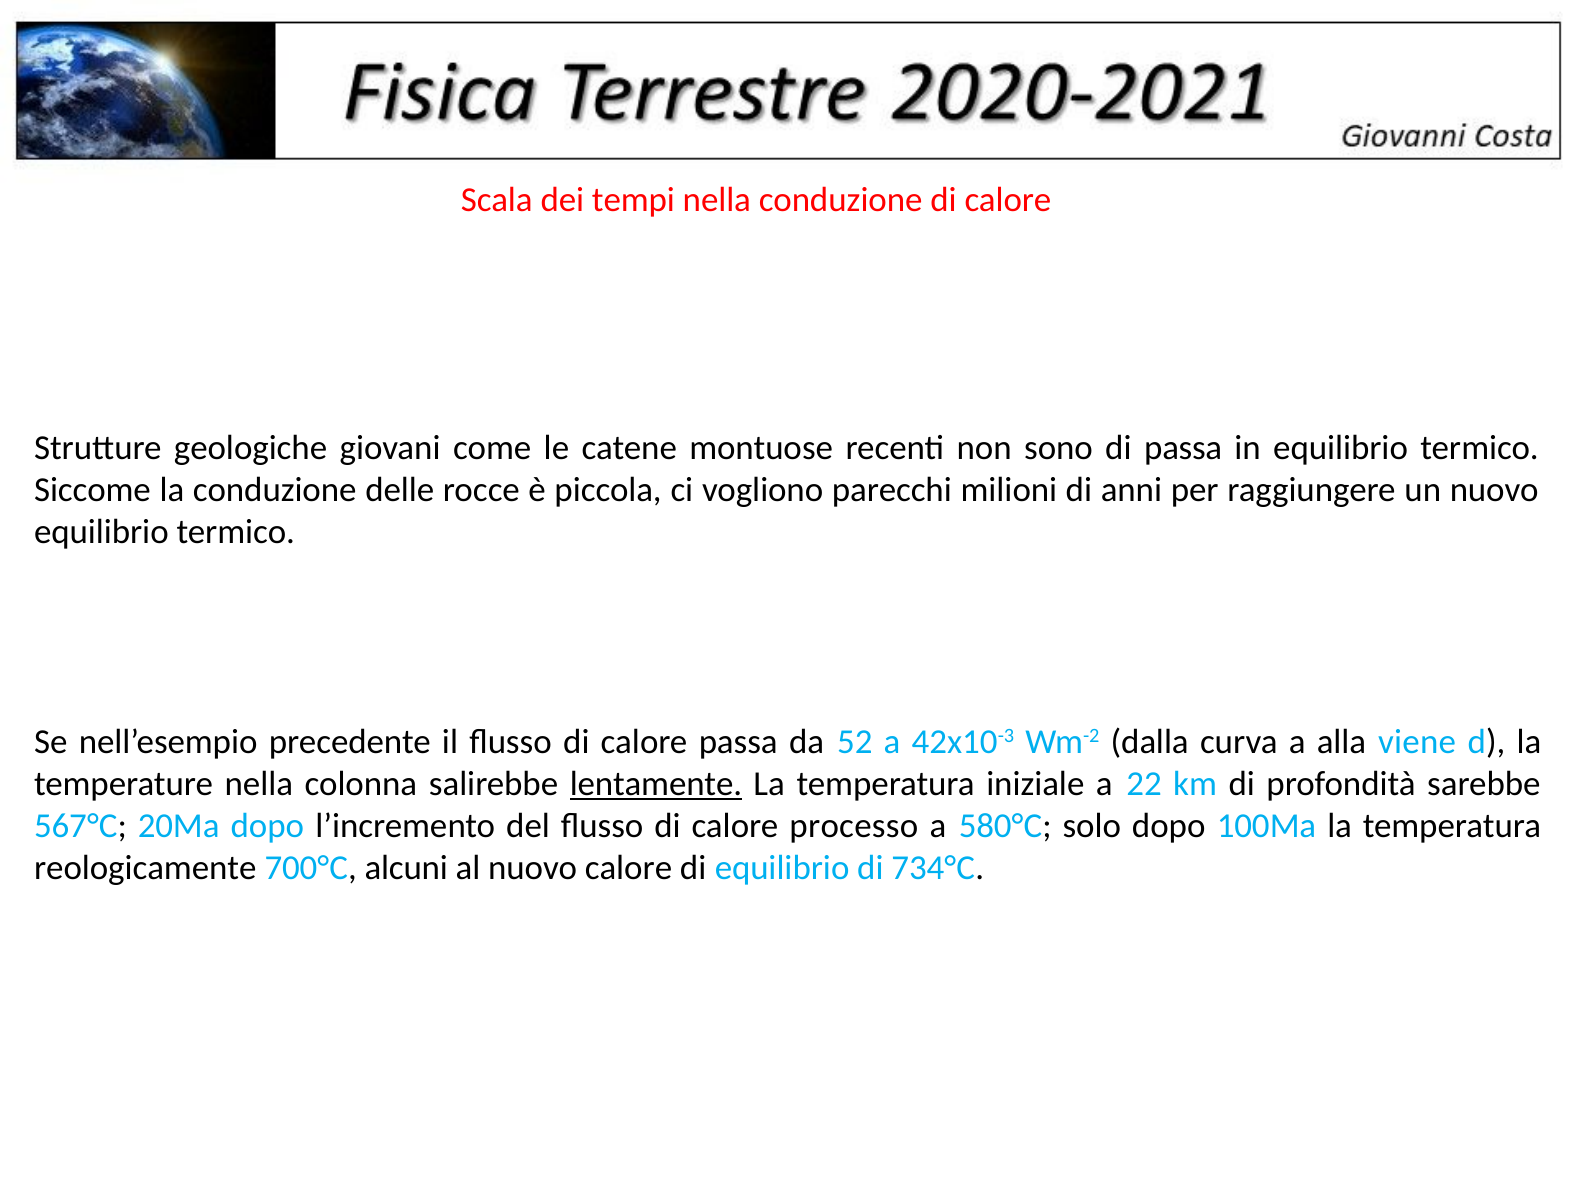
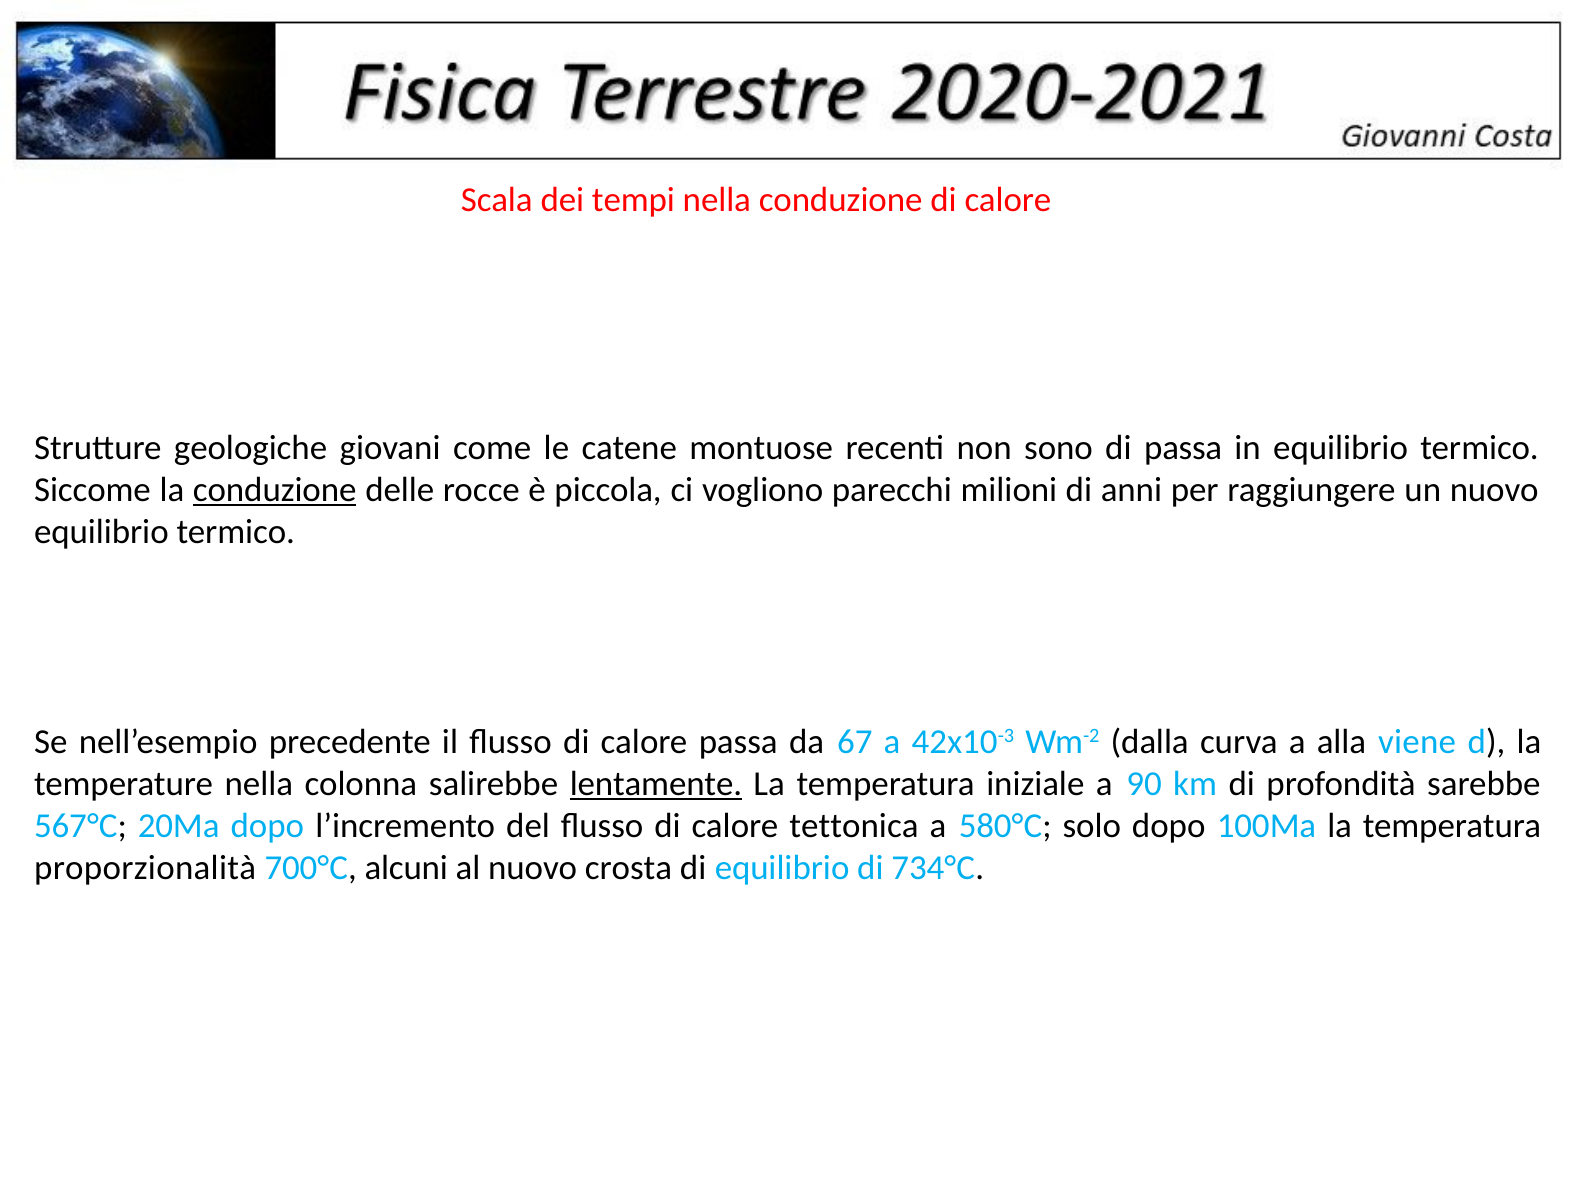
conduzione at (275, 490) underline: none -> present
52: 52 -> 67
22: 22 -> 90
processo: processo -> tettonica
reologicamente: reologicamente -> proporzionalità
nuovo calore: calore -> crosta
